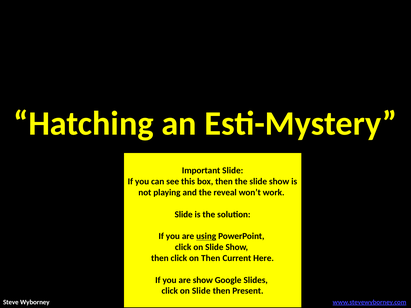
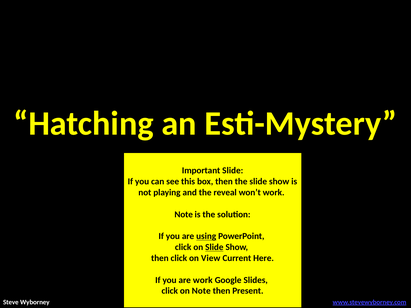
Slide at (184, 215): Slide -> Note
Slide at (214, 247) underline: none -> present
on Then: Then -> View
are show: show -> work
Slide at (201, 291): Slide -> Note
